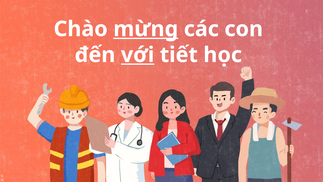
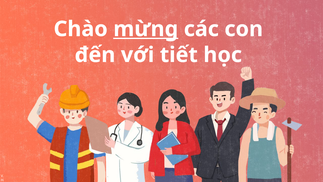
với underline: present -> none
